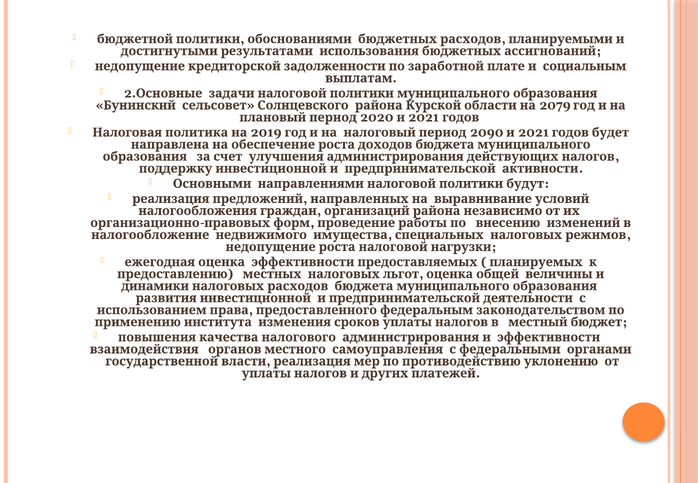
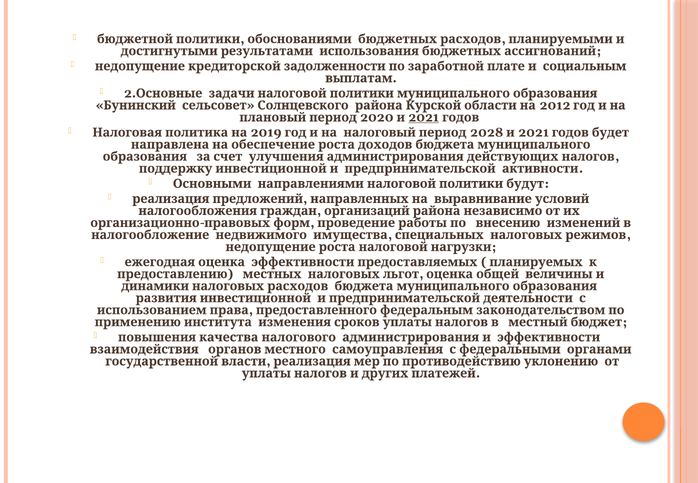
2079: 2079 -> 2012
2021 at (424, 117) underline: none -> present
2090: 2090 -> 2028
